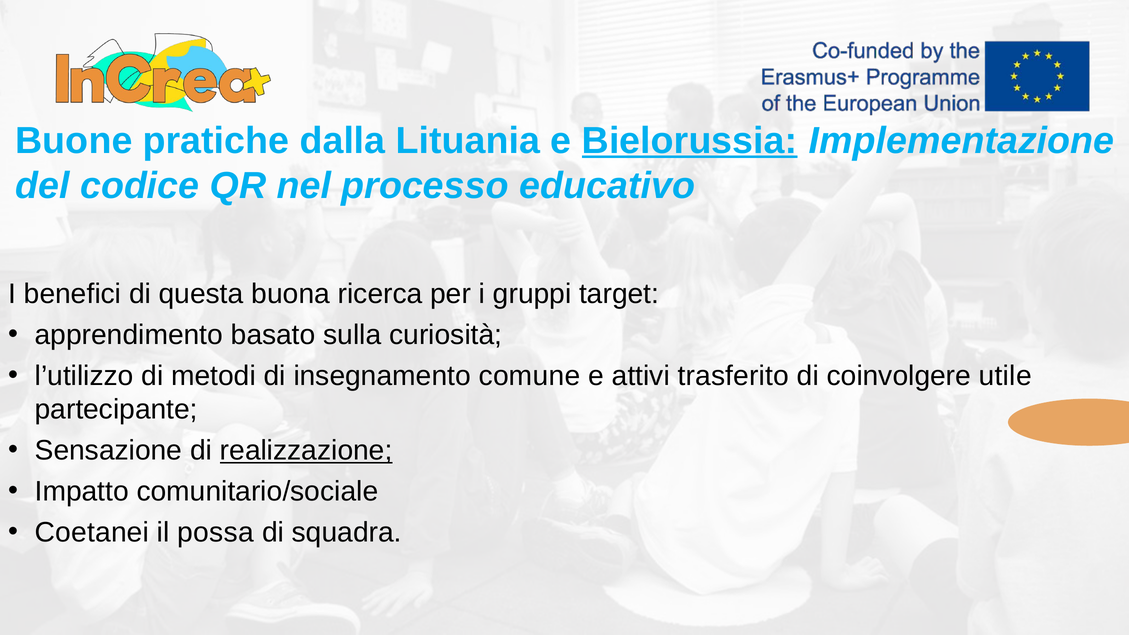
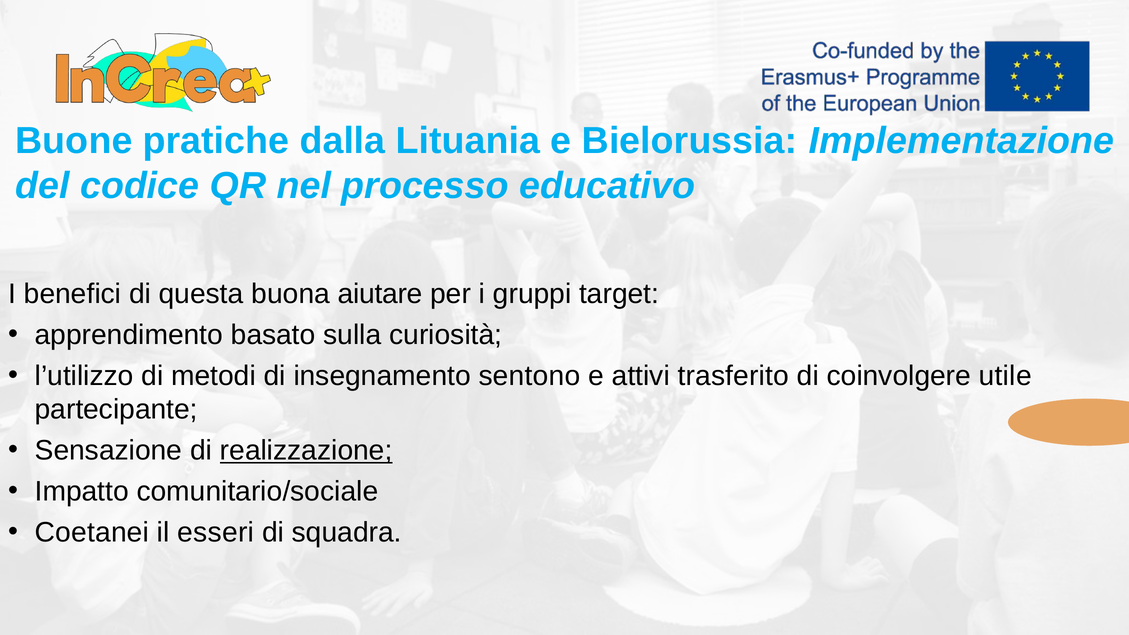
Bielorussia underline: present -> none
ricerca: ricerca -> aiutare
comune: comune -> sentono
possa: possa -> esseri
